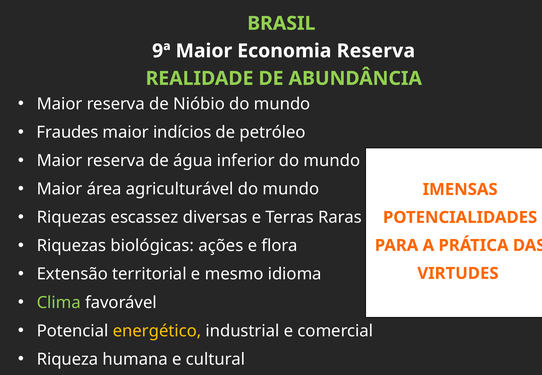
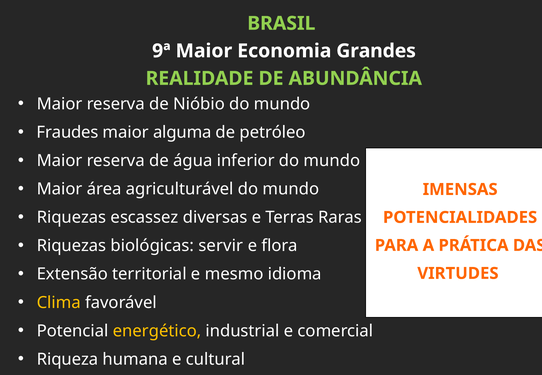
Economia Reserva: Reserva -> Grandes
indícios: indícios -> alguma
ações: ações -> servir
Clima colour: light green -> yellow
